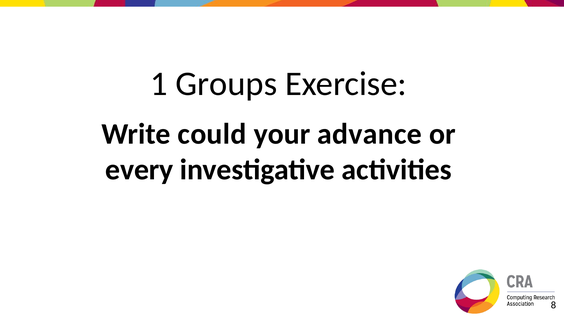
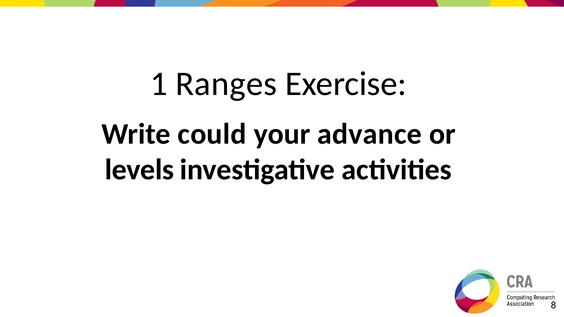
Groups: Groups -> Ranges
every: every -> levels
